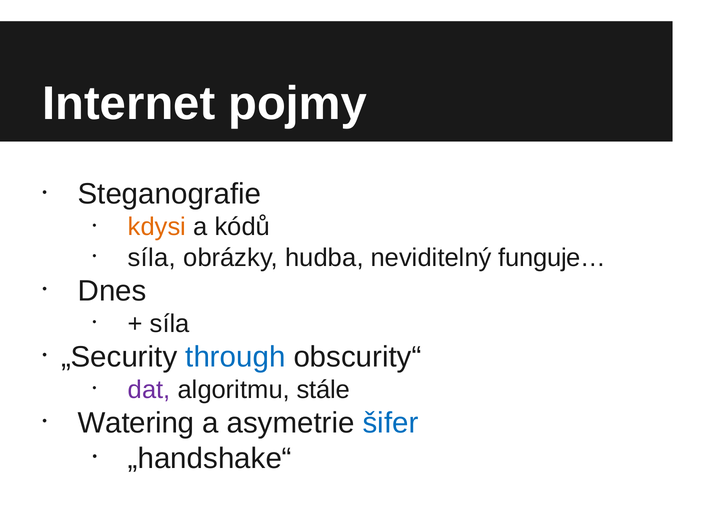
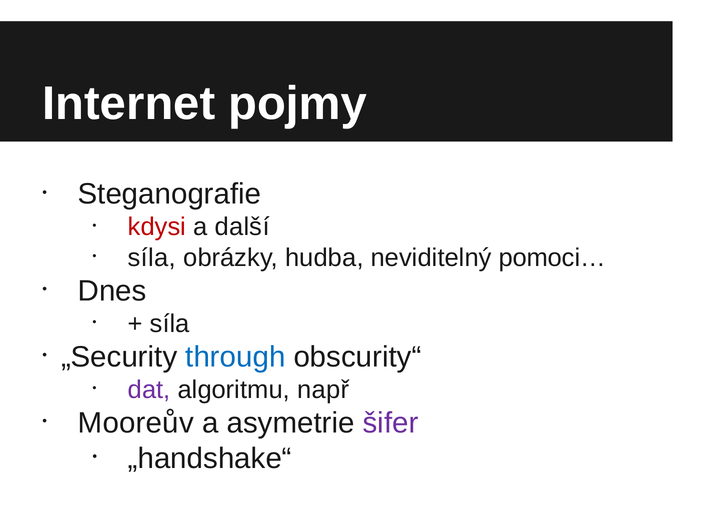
kdysi colour: orange -> red
kódů: kódů -> další
funguje…: funguje… -> pomoci…
stále: stále -> např
Watering: Watering -> Mooreův
šifer colour: blue -> purple
